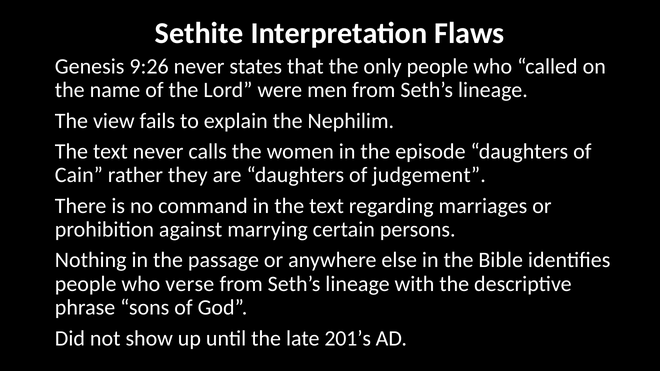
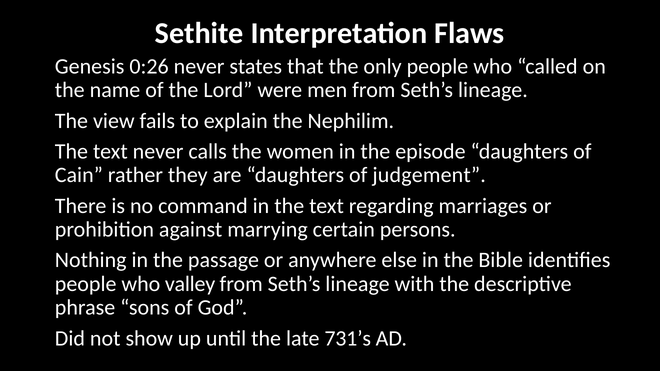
9:26: 9:26 -> 0:26
verse: verse -> valley
201’s: 201’s -> 731’s
